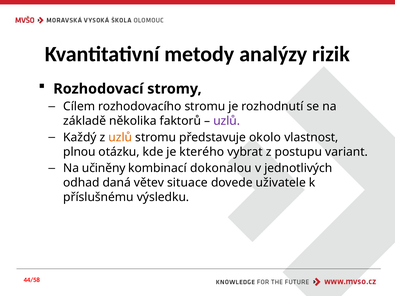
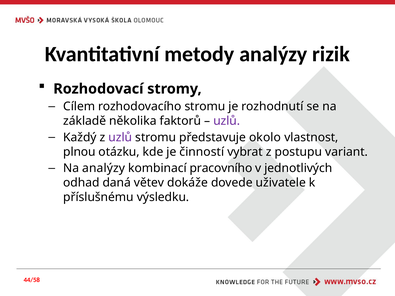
uzlů at (120, 137) colour: orange -> purple
kterého: kterého -> činností
Na učiněny: učiněny -> analýzy
dokonalou: dokonalou -> pracovního
situace: situace -> dokáže
